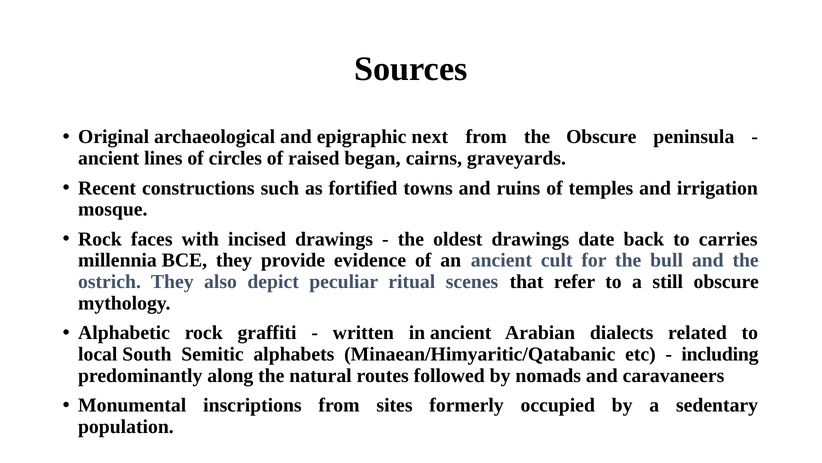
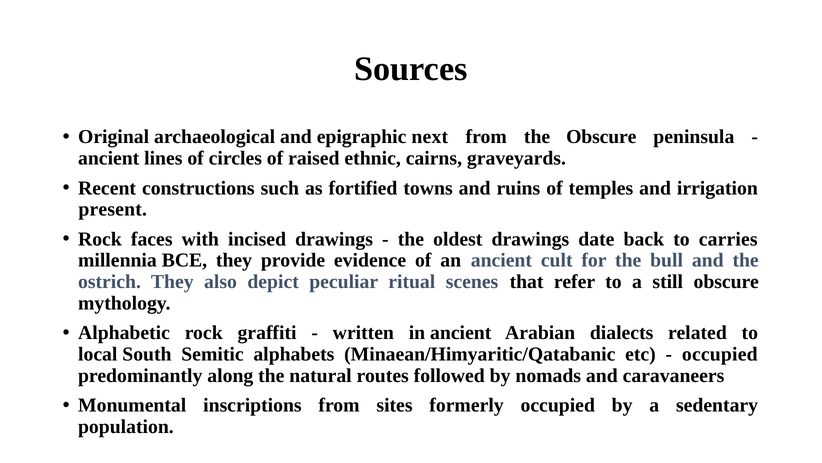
began: began -> ethnic
mosque: mosque -> present
including at (720, 354): including -> occupied
